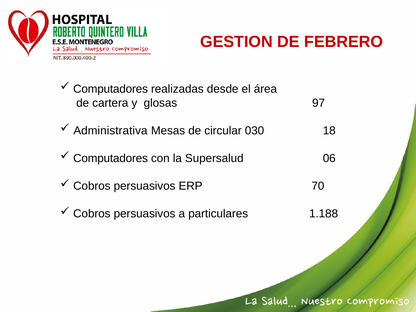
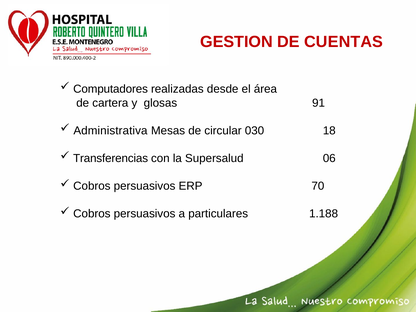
FEBRERO: FEBRERO -> CUENTAS
97: 97 -> 91
Computadores at (111, 158): Computadores -> Transferencias
